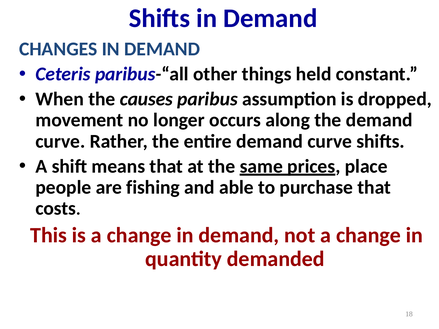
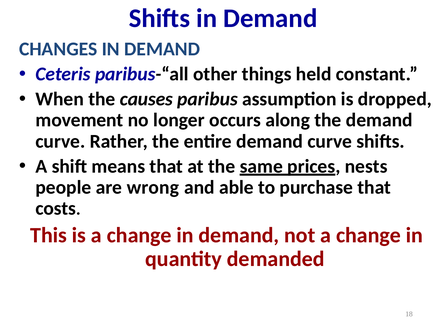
place: place -> nests
fishing: fishing -> wrong
